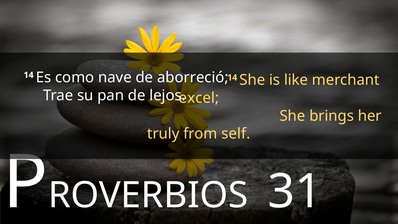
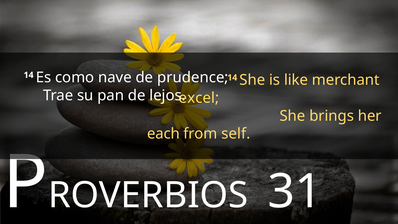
aborreció: aborreció -> prudence
truly: truly -> each
